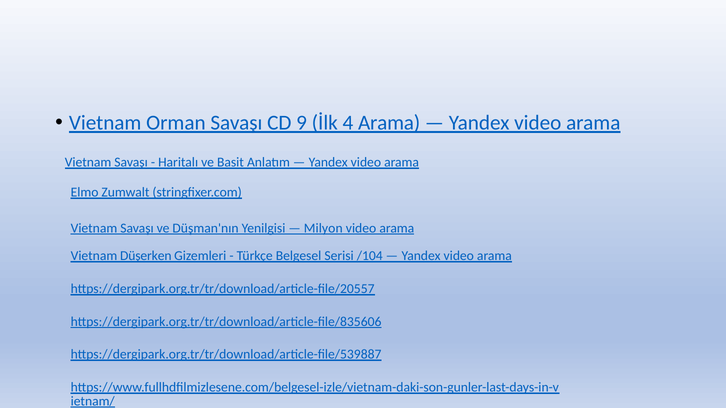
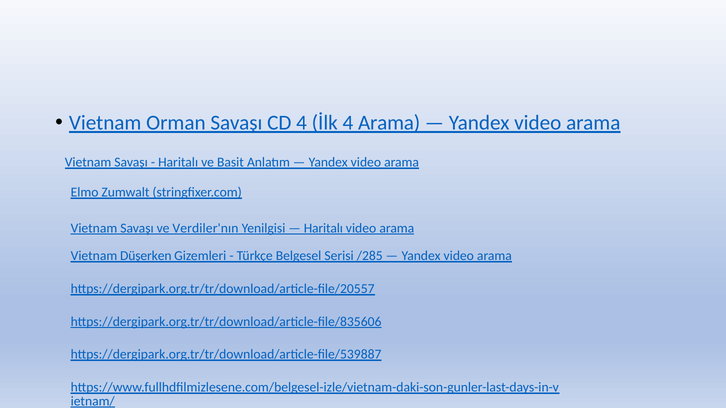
CD 9: 9 -> 4
Düşman'nın: Düşman'nın -> Verdiler'nın
Milyon at (323, 228): Milyon -> Haritalı
/104: /104 -> /285
